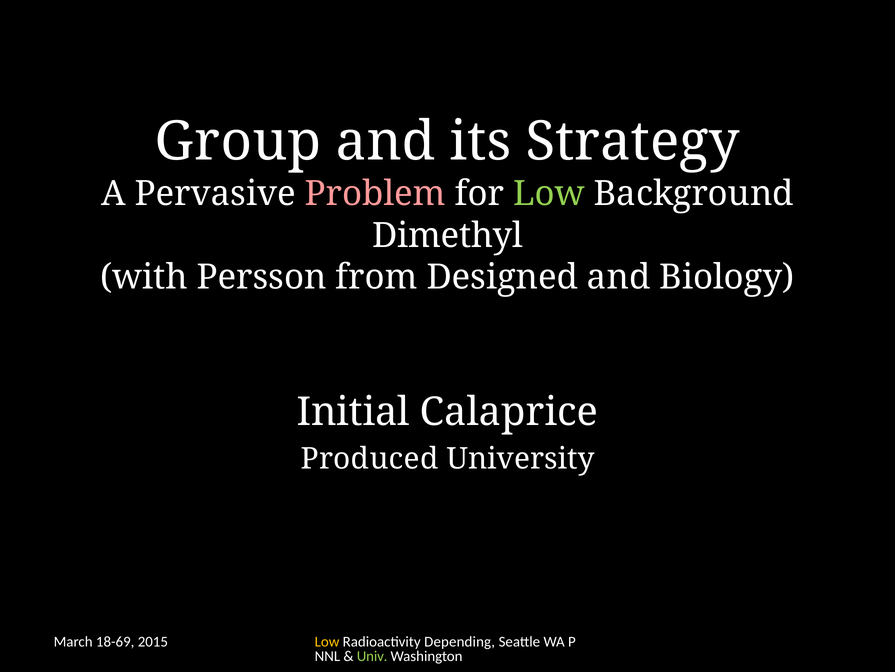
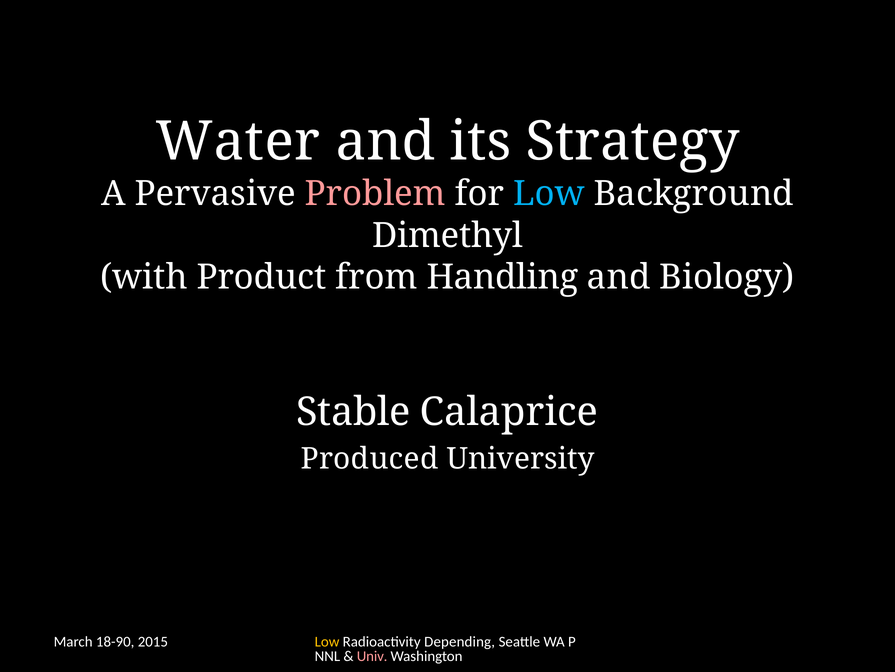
Group: Group -> Water
Low at (549, 194) colour: light green -> light blue
Persson: Persson -> Product
Designed: Designed -> Handling
Initial: Initial -> Stable
18-69: 18-69 -> 18-90
Univ colour: light green -> pink
